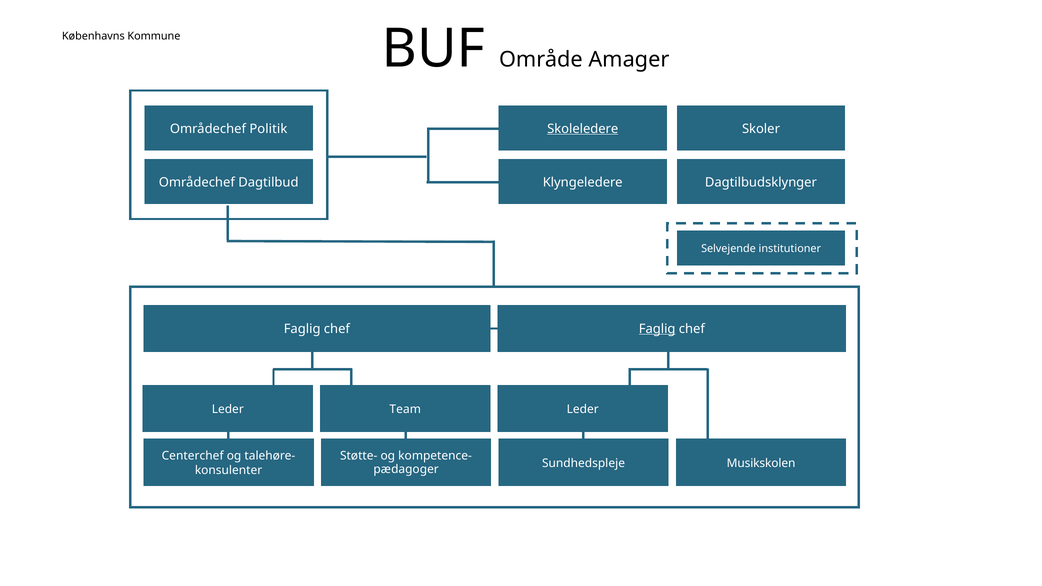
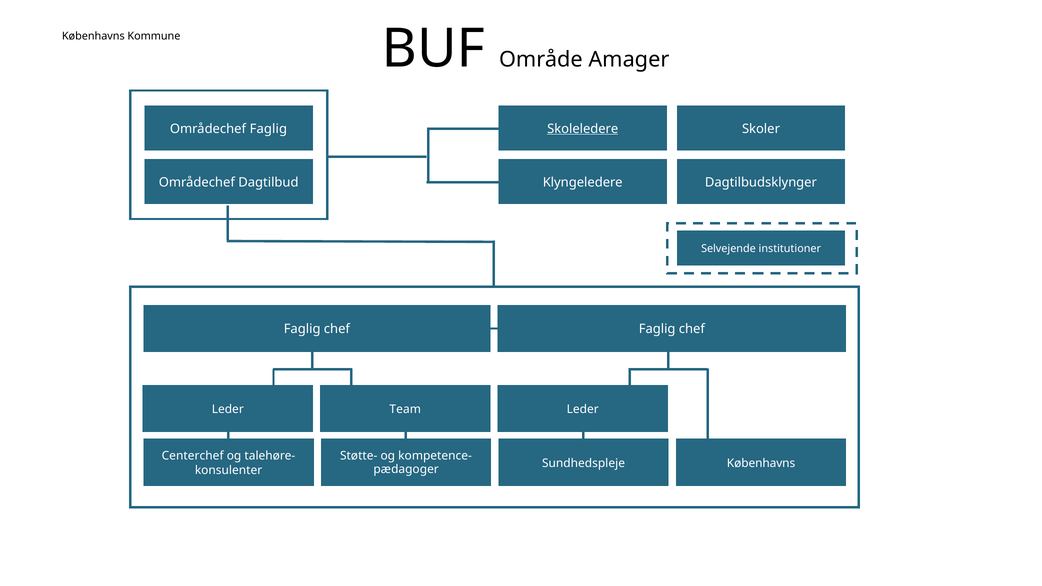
Områdechef Politik: Politik -> Faglig
Faglig at (657, 329) underline: present -> none
Musikskolen at (761, 463): Musikskolen -> Københavns
